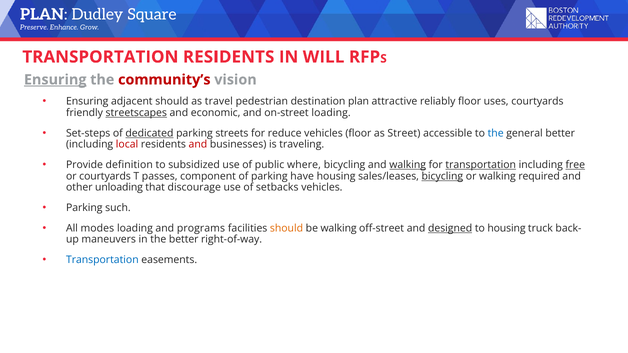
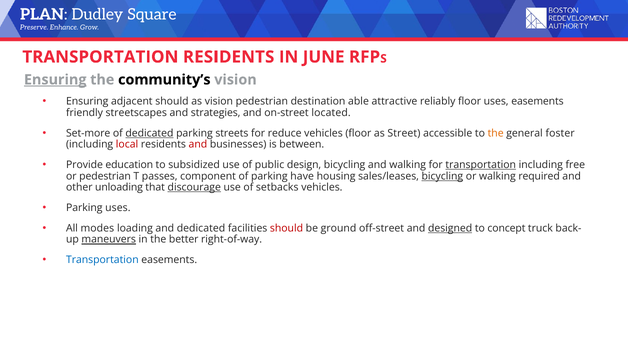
WILL: WILL -> JUNE
community’s colour: red -> black
as travel: travel -> vision
destination plan: plan -> able
uses courtyards: courtyards -> easements
streetscapes underline: present -> none
economic: economic -> strategies
on-street loading: loading -> located
Set-steps: Set-steps -> Set-more
the at (496, 133) colour: blue -> orange
general better: better -> foster
traveling: traveling -> between
definition: definition -> education
where: where -> design
walking at (408, 165) underline: present -> none
free underline: present -> none
or courtyards: courtyards -> pedestrian
discourage underline: none -> present
Parking such: such -> uses
and programs: programs -> dedicated
should at (287, 228) colour: orange -> red
be walking: walking -> ground
to housing: housing -> concept
maneuvers underline: none -> present
